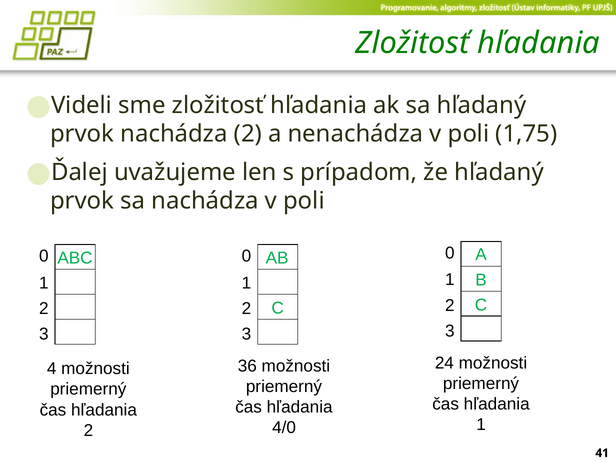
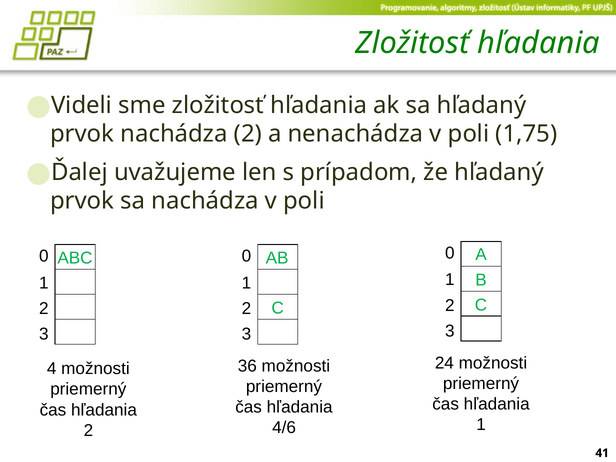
4/0: 4/0 -> 4/6
